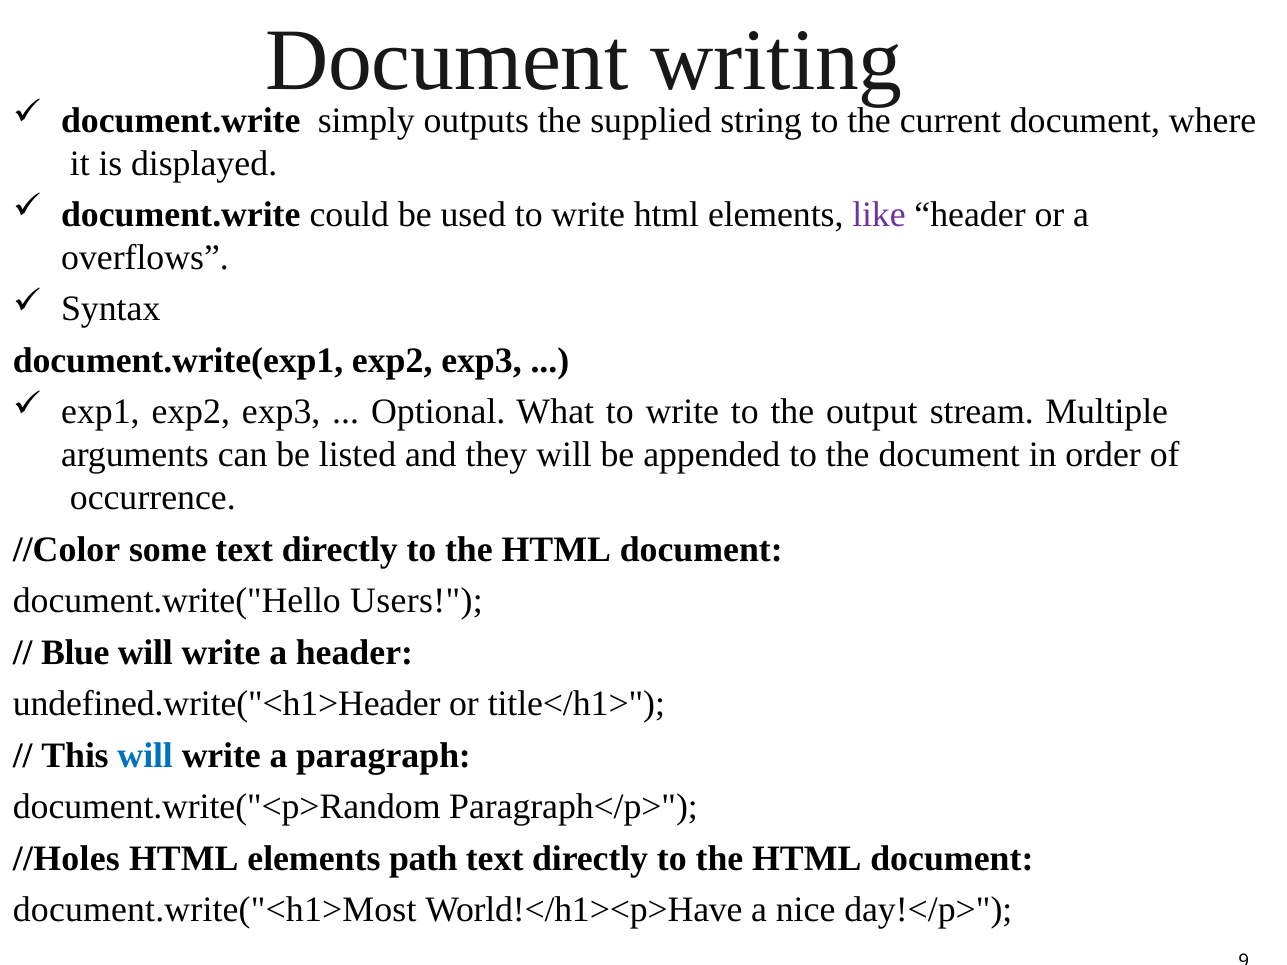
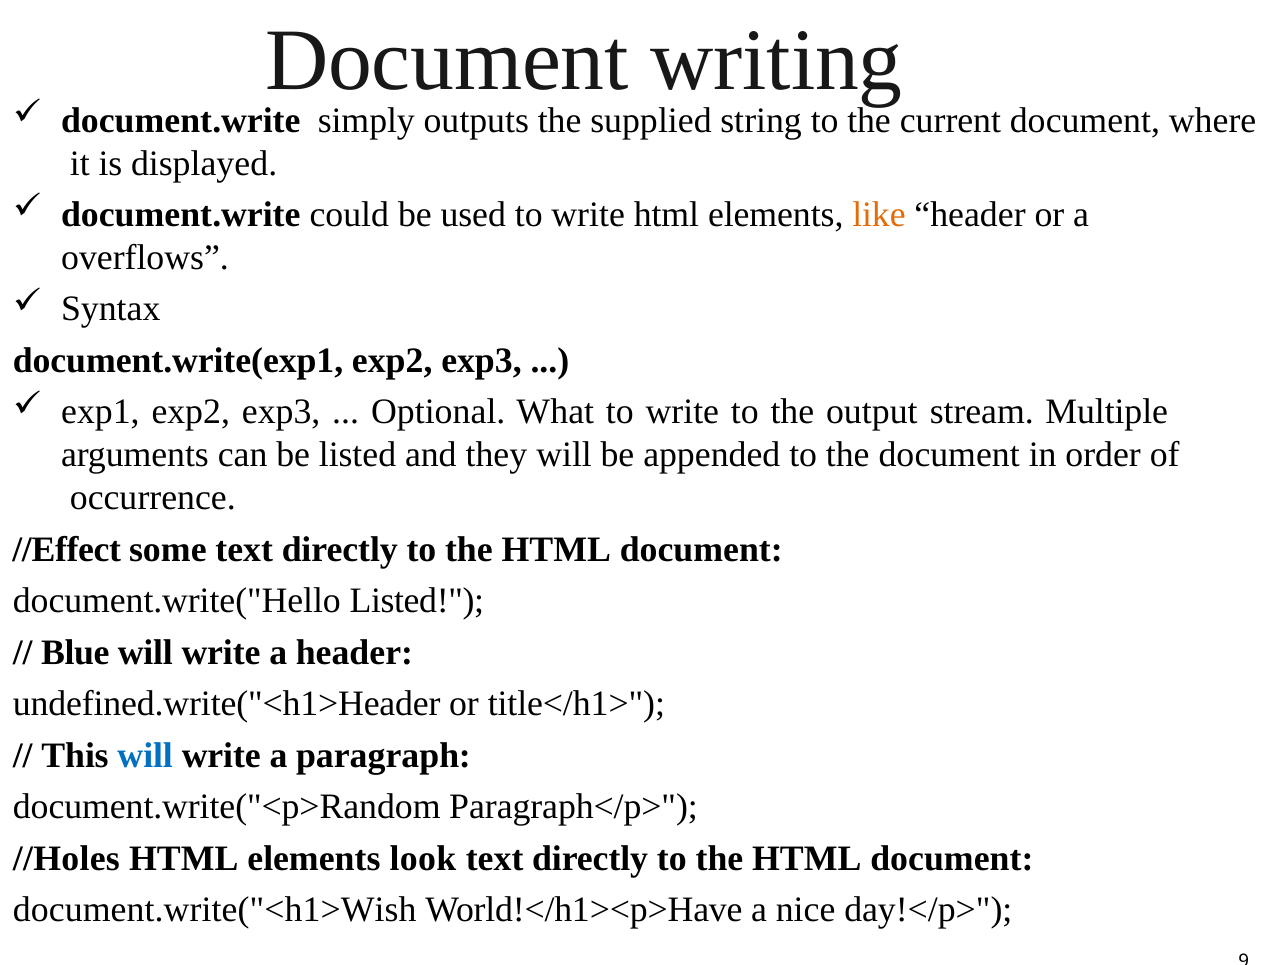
like colour: purple -> orange
//Color: //Color -> //Effect
document.write("Hello Users: Users -> Listed
path: path -> look
document.write("<h1>Most: document.write("<h1>Most -> document.write("<h1>Wish
